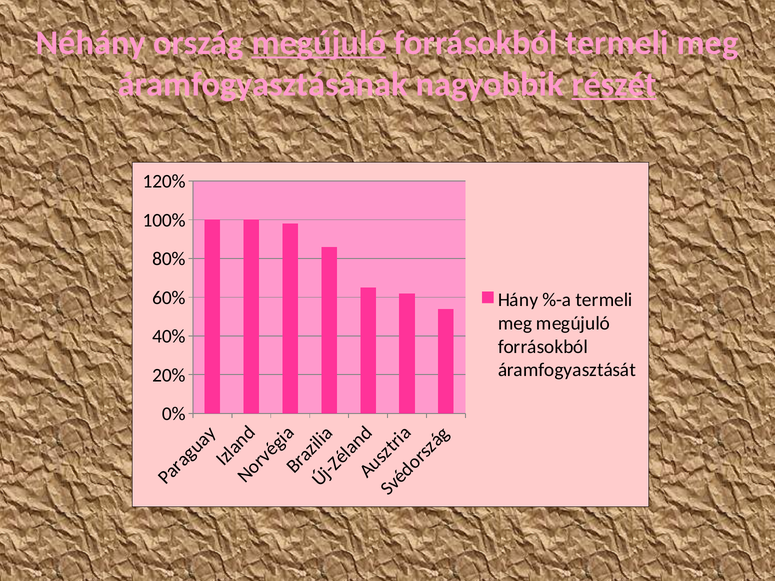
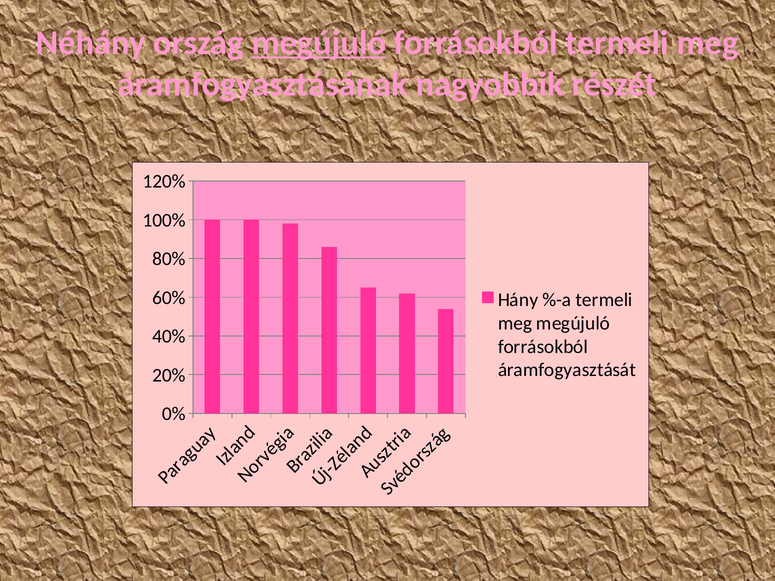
részét underline: present -> none
